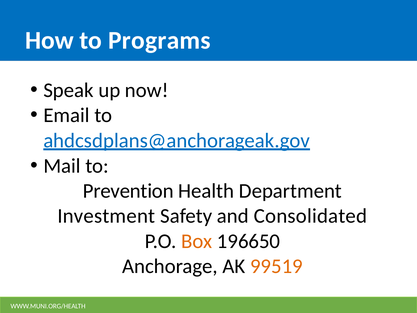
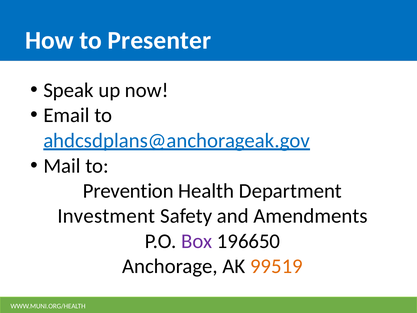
Programs: Programs -> Presenter
Consolidated: Consolidated -> Amendments
Box colour: orange -> purple
